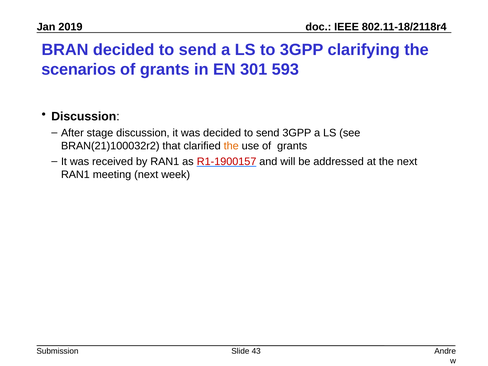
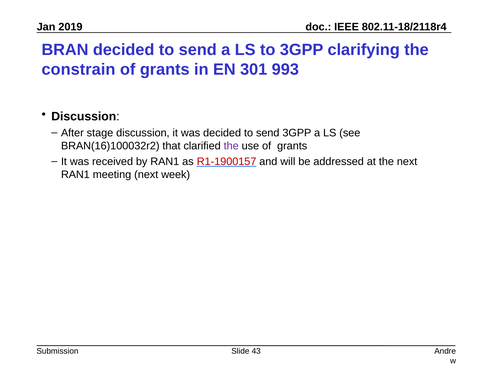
scenarios: scenarios -> constrain
593: 593 -> 993
BRAN(21)100032r2: BRAN(21)100032r2 -> BRAN(16)100032r2
the at (231, 146) colour: orange -> purple
